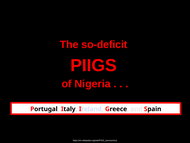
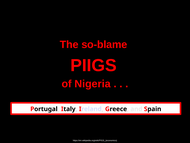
so-deficit: so-deficit -> so-blame
